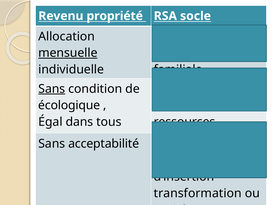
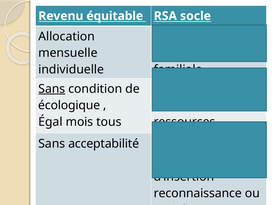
propriété: propriété -> équitable
mensuelle underline: present -> none
dans: dans -> mois
transformation: transformation -> reconnaissance
